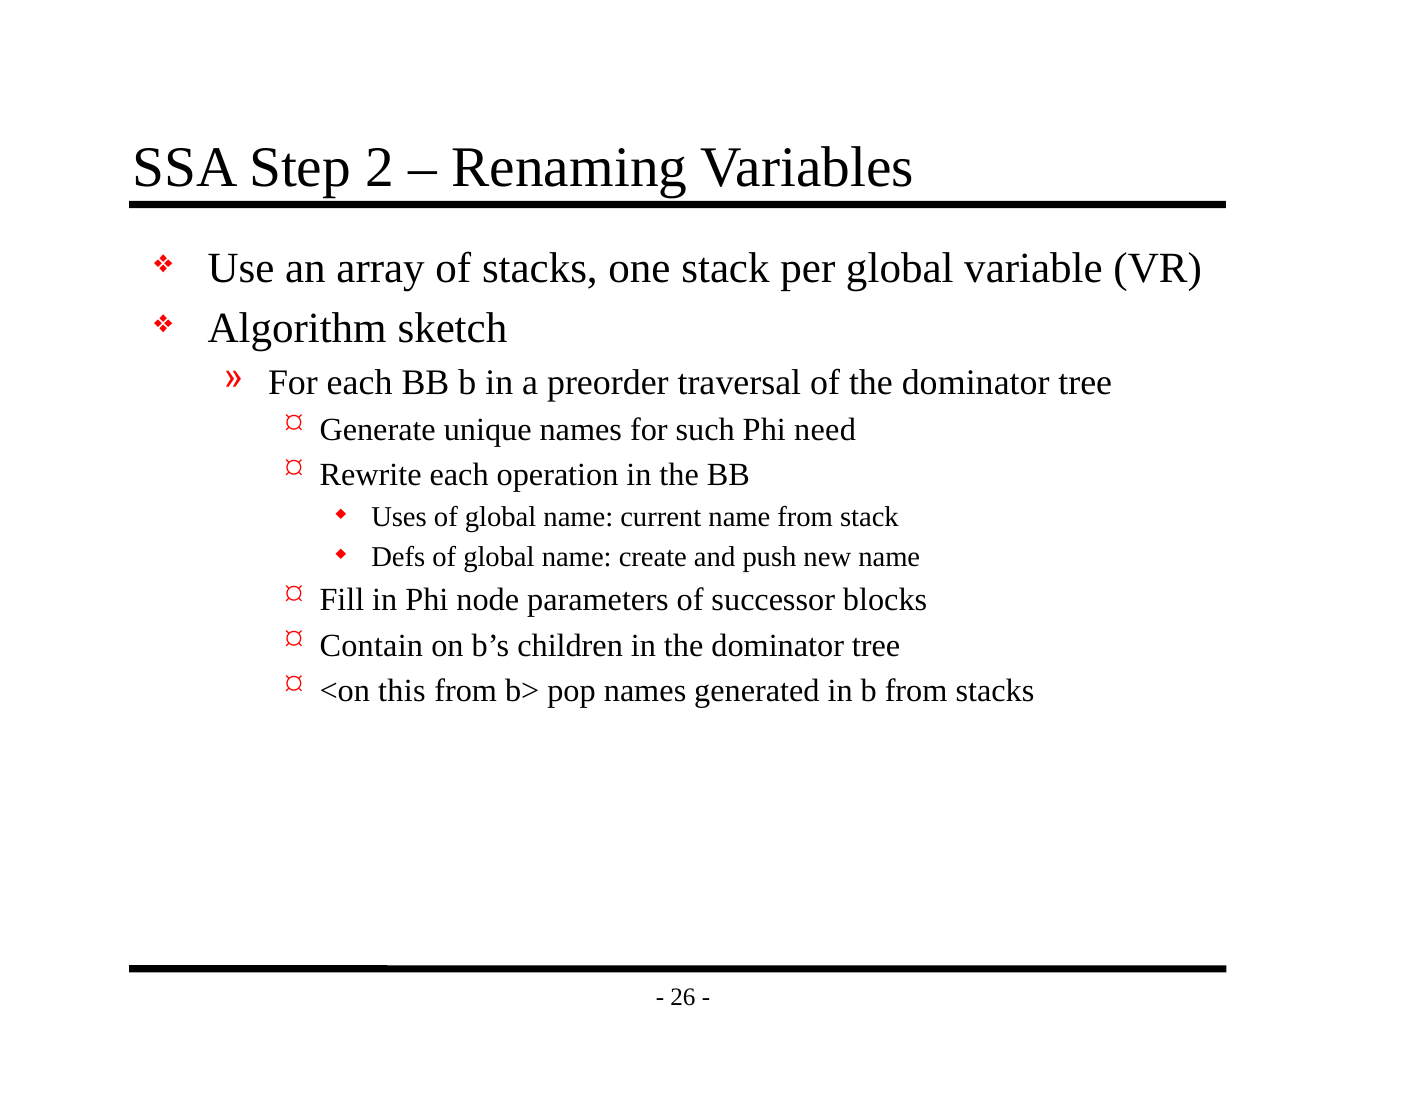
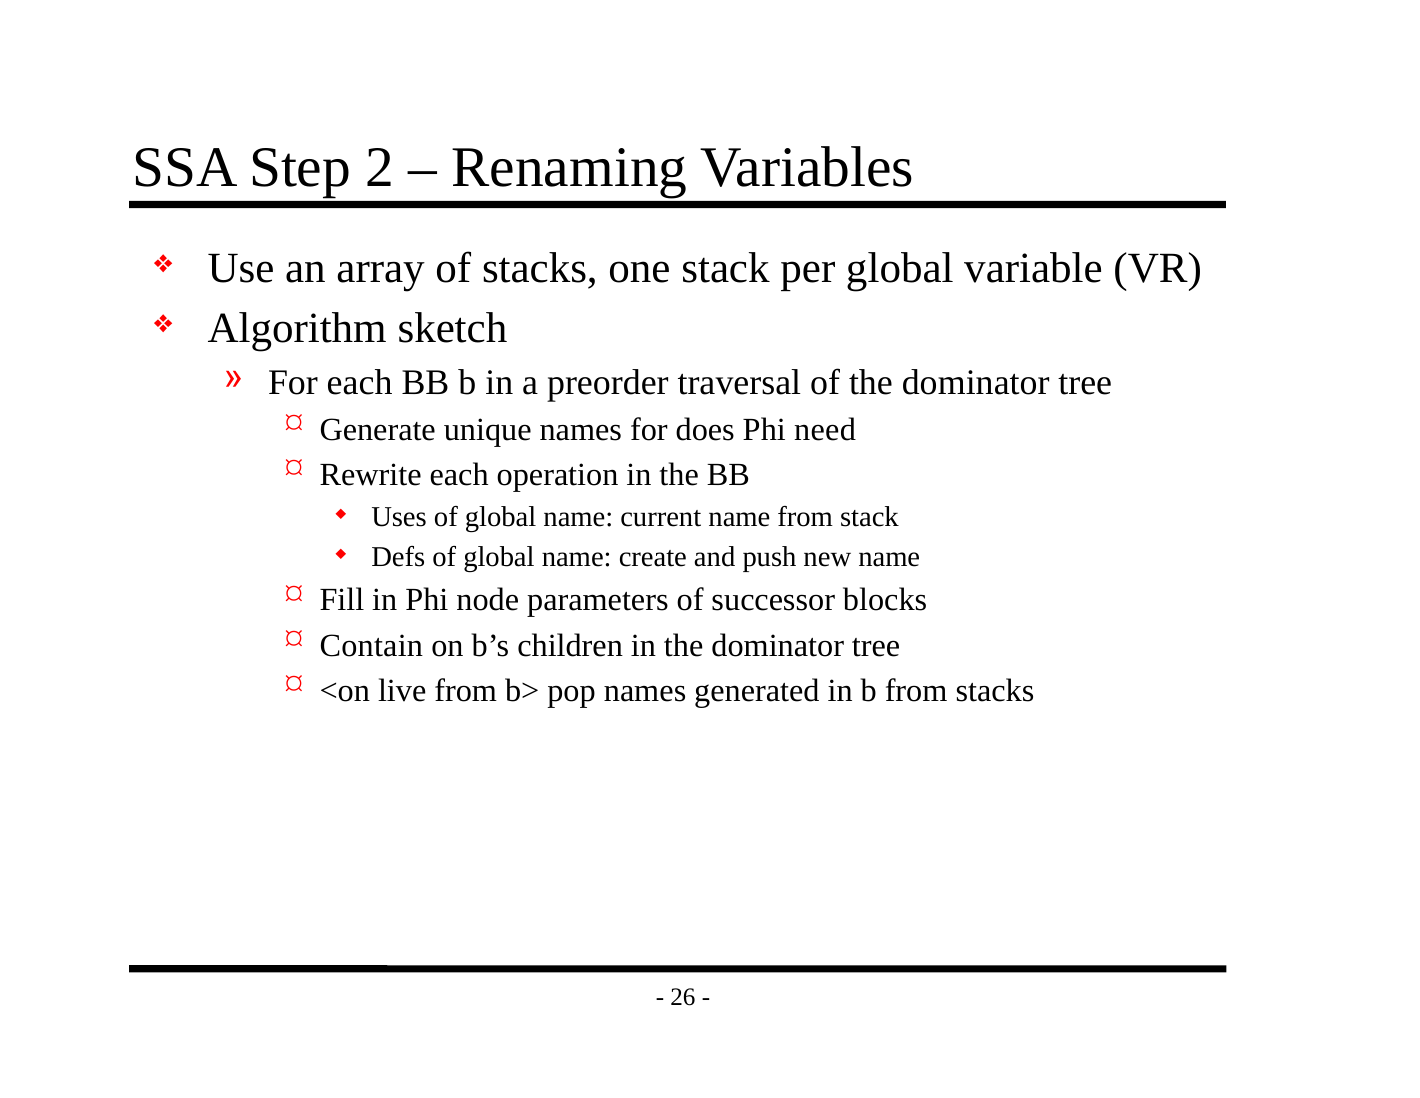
such: such -> does
this: this -> live
